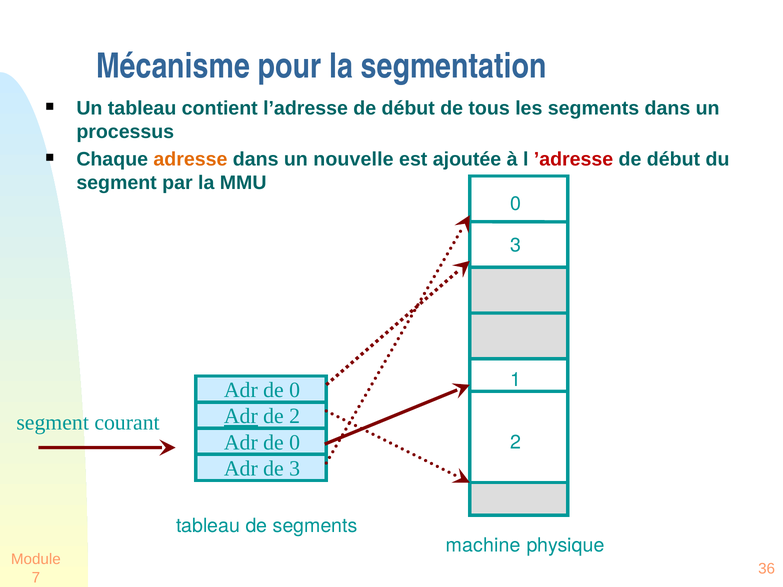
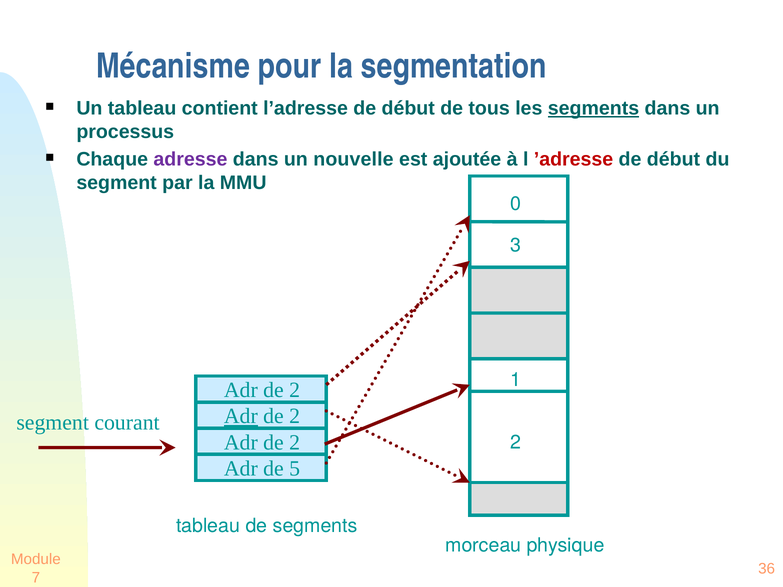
segments at (594, 108) underline: none -> present
adresse colour: orange -> purple
0 at (295, 390): 0 -> 2
0 at (295, 443): 0 -> 2
de 3: 3 -> 5
machine: machine -> morceau
